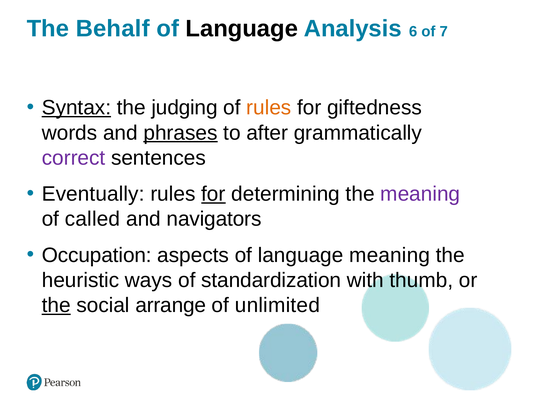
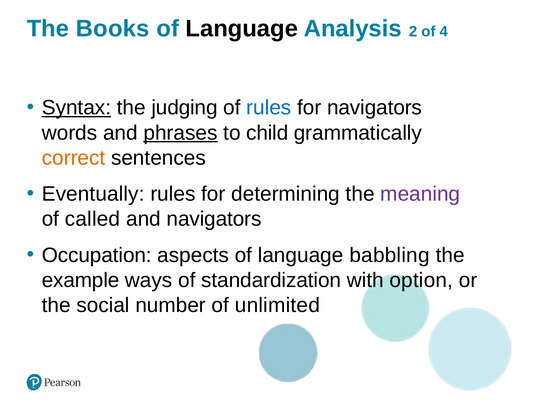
Behalf: Behalf -> Books
6: 6 -> 2
7: 7 -> 4
rules at (269, 108) colour: orange -> blue
for giftedness: giftedness -> navigators
after: after -> child
correct colour: purple -> orange
for at (213, 194) underline: present -> none
language meaning: meaning -> babbling
heuristic: heuristic -> example
thumb: thumb -> option
the at (56, 305) underline: present -> none
arrange: arrange -> number
